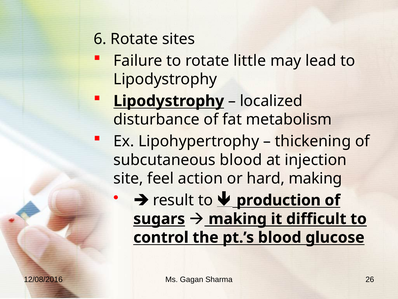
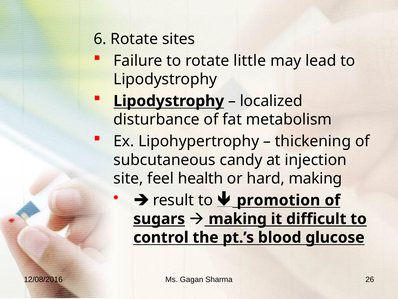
subcutaneous blood: blood -> candy
action: action -> health
production: production -> promotion
